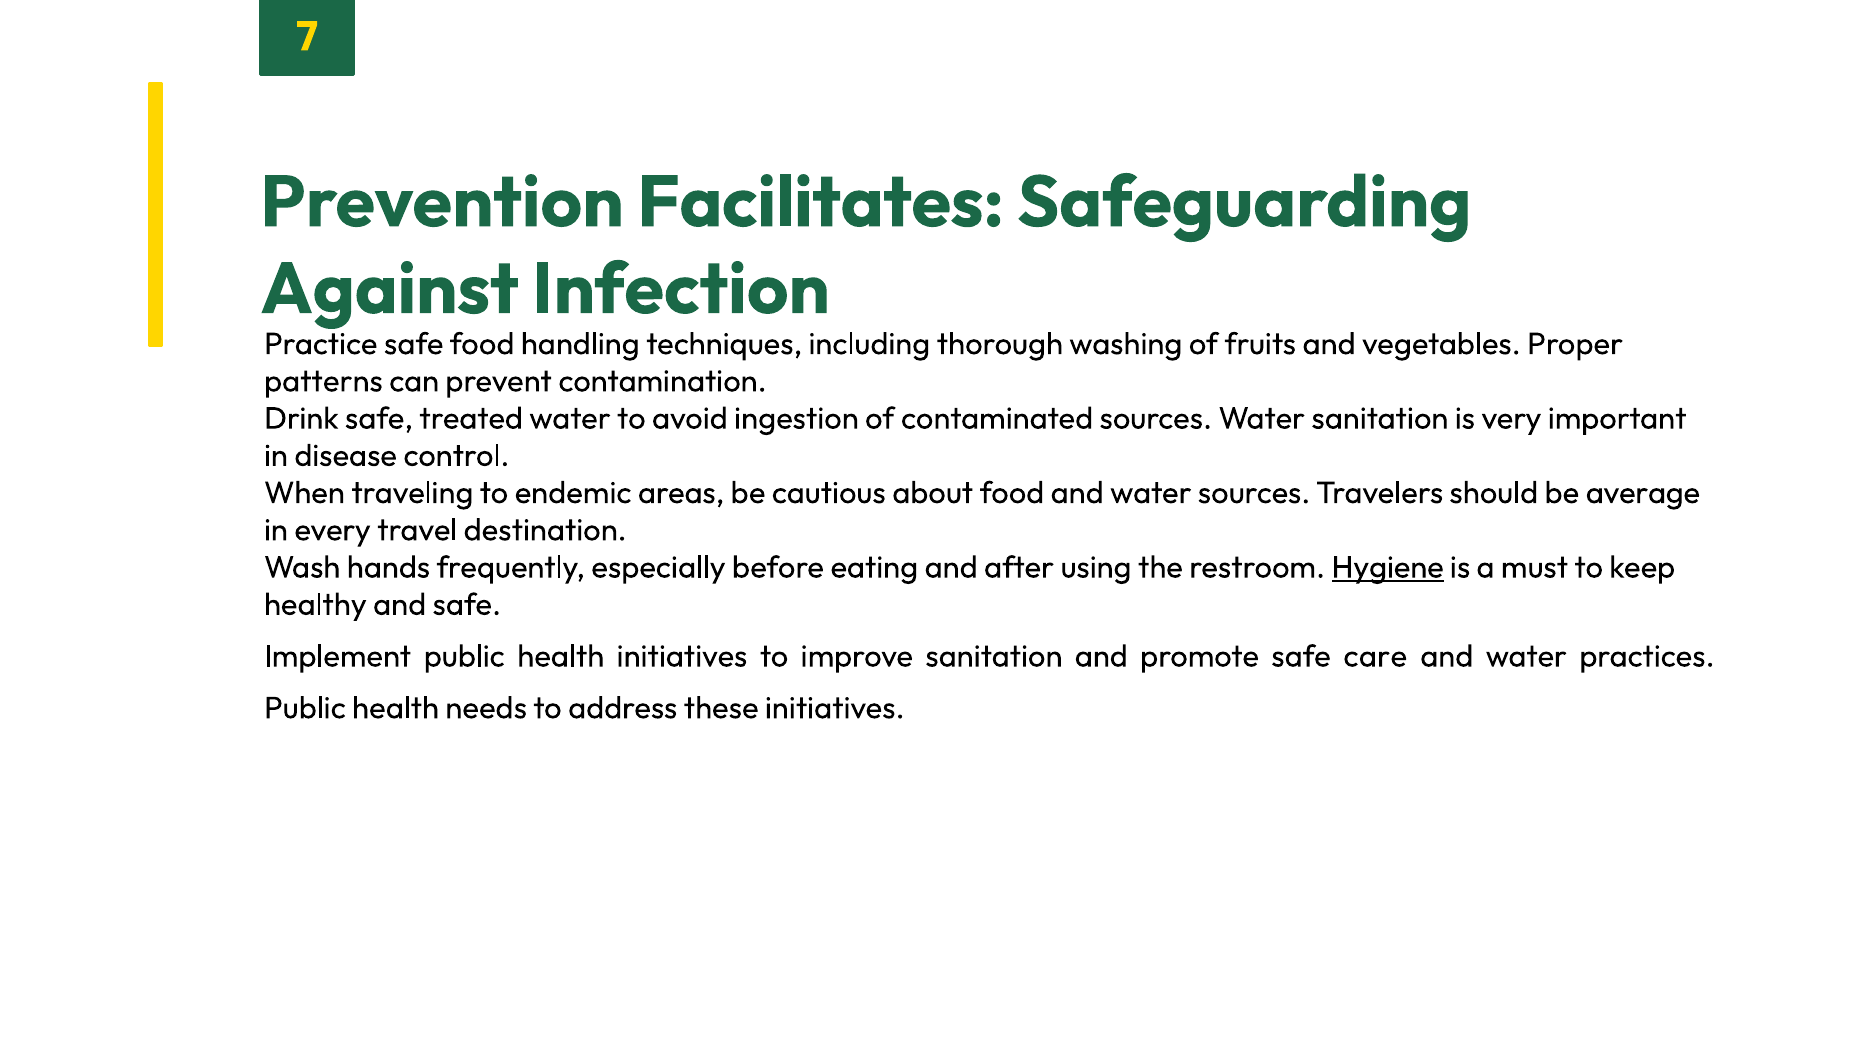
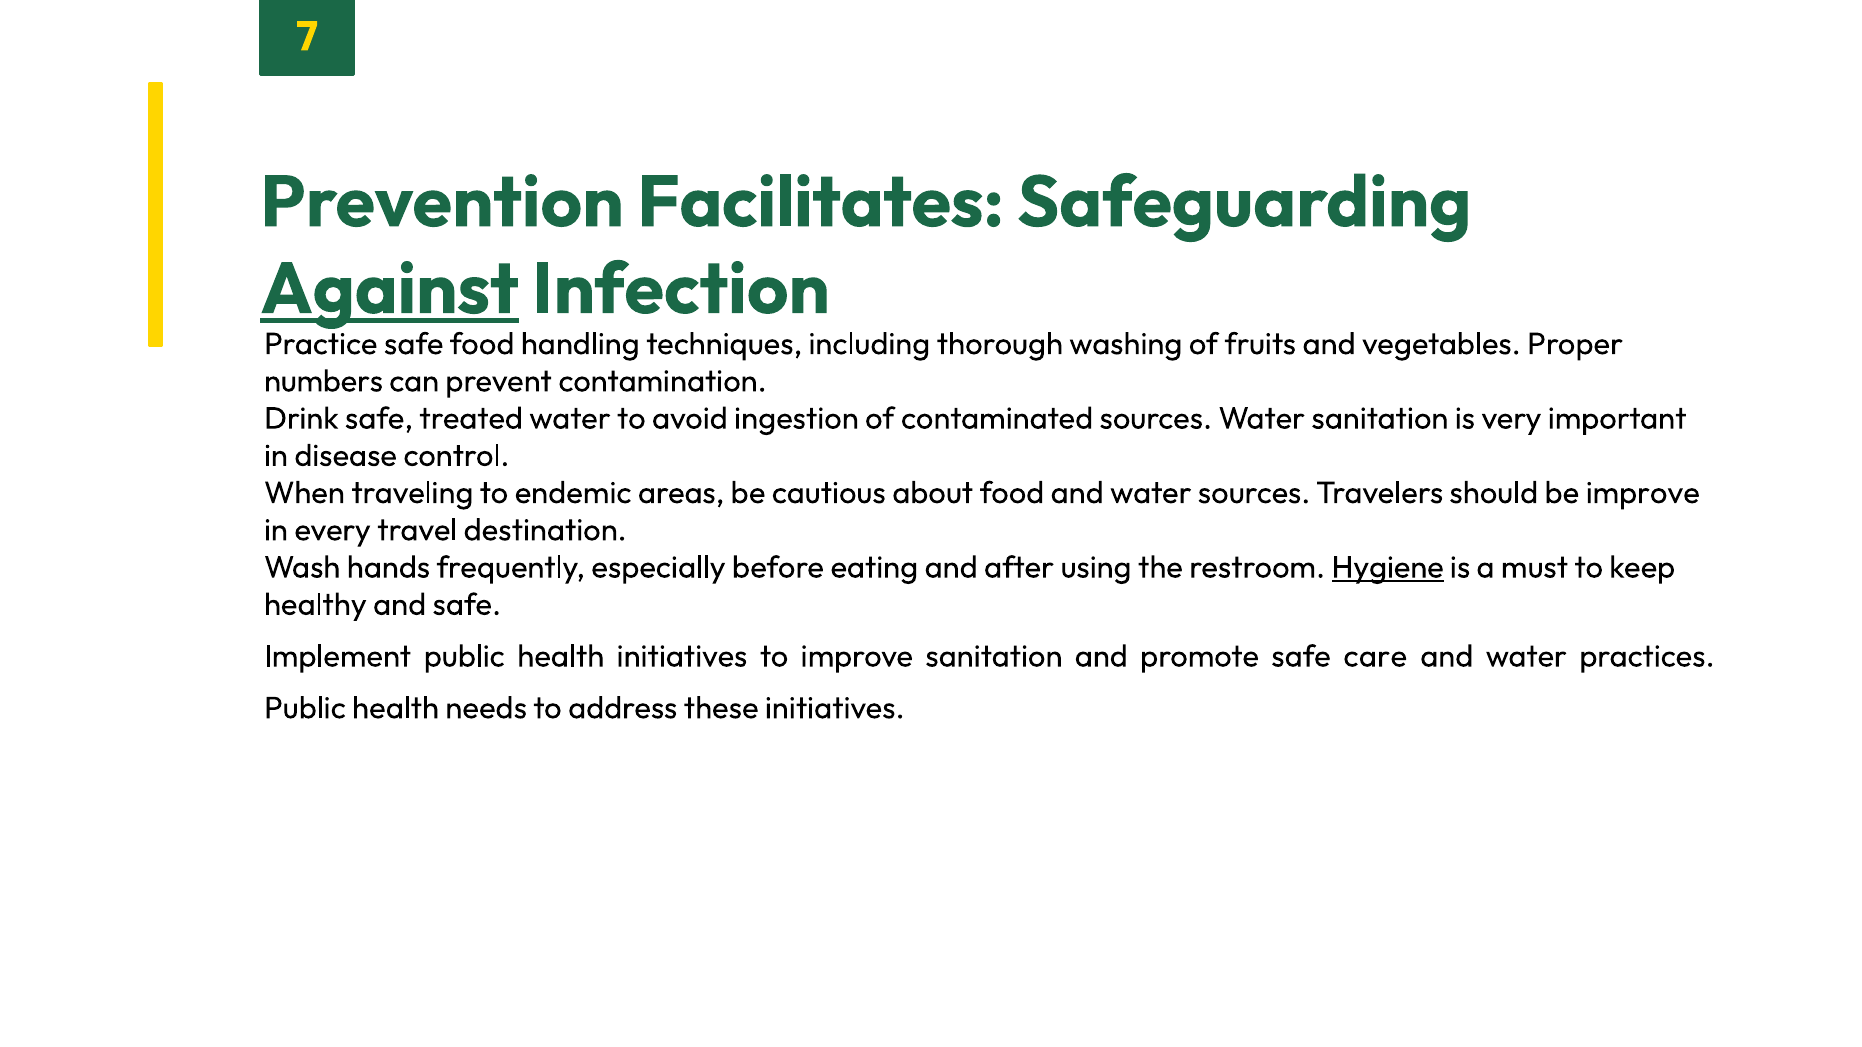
Against underline: none -> present
patterns: patterns -> numbers
be average: average -> improve
